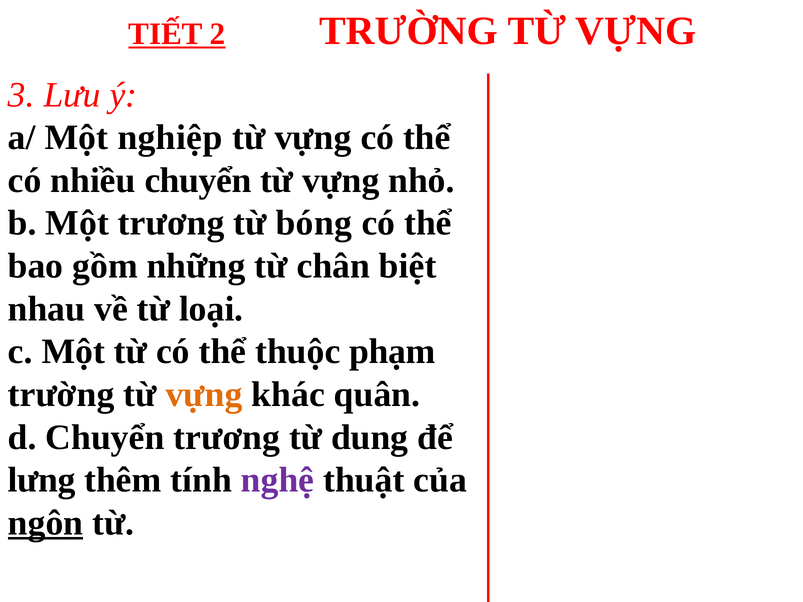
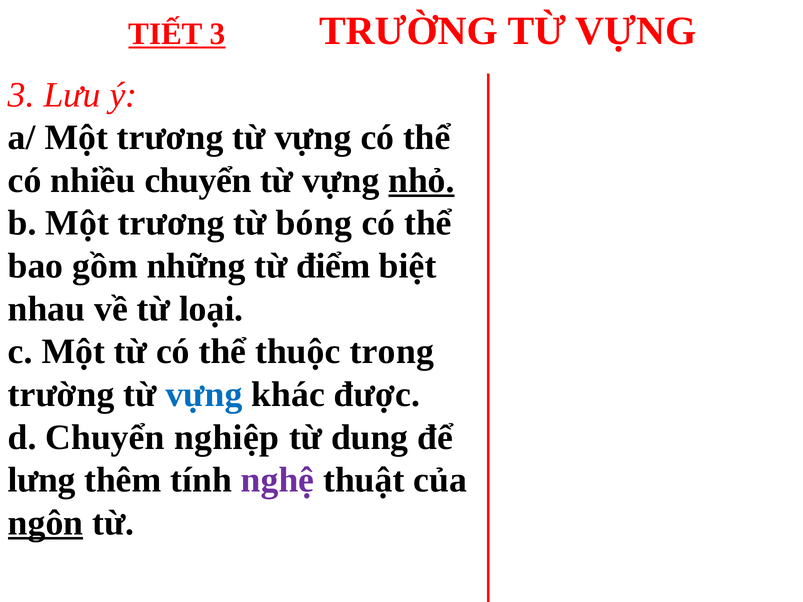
TIẾT 2: 2 -> 3
a/ Một nghiệp: nghiệp -> trương
nhỏ underline: none -> present
chân: chân -> điểm
phạm: phạm -> trong
vựng at (204, 395) colour: orange -> blue
quân: quân -> được
Chuyển trương: trương -> nghiệp
